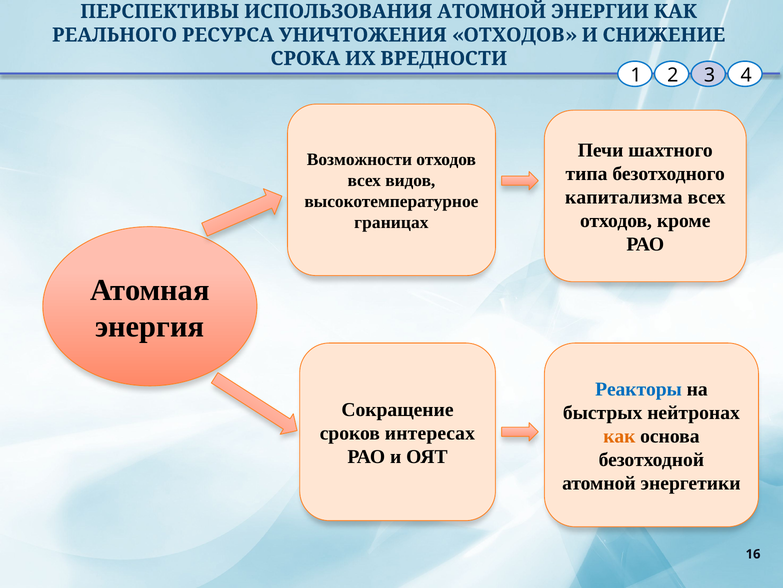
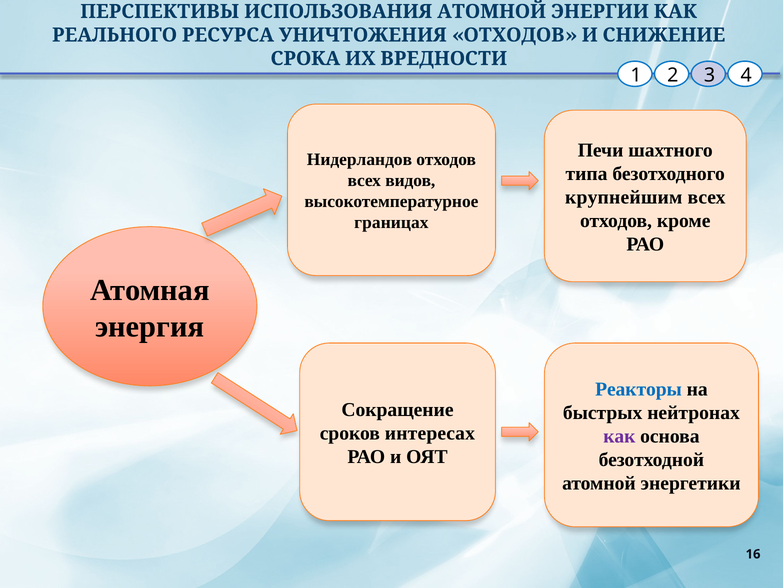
Возможности: Возможности -> Нидерландов
капитализма: капитализма -> крупнейшим
как colour: orange -> purple
